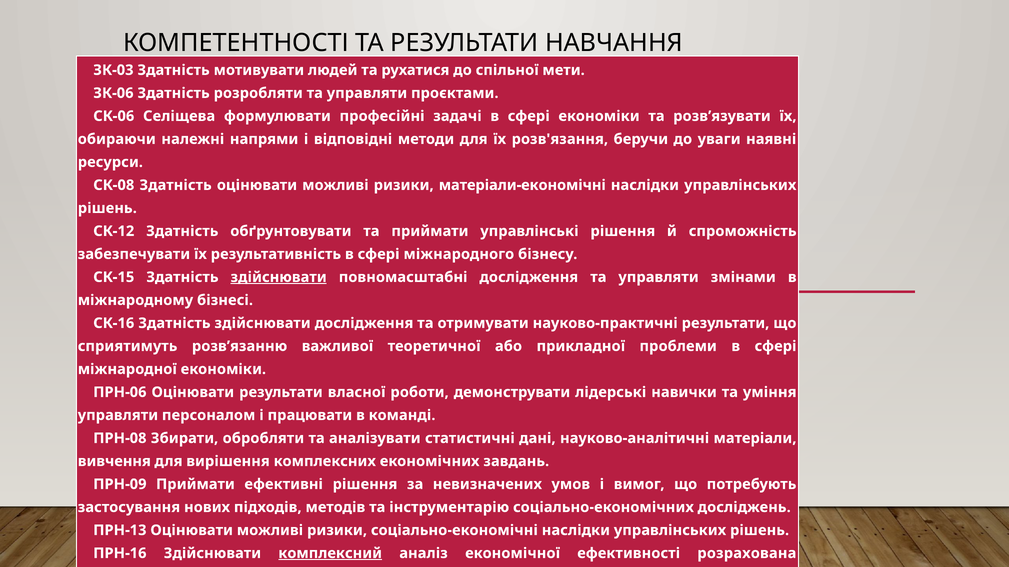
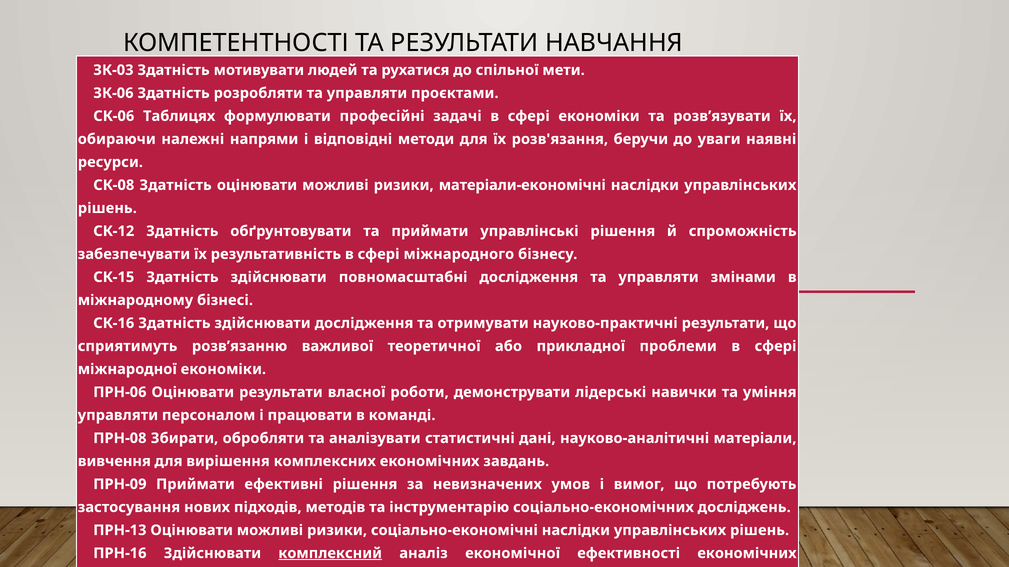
Селіщева: Селіщева -> Таблицях
здійснювати at (279, 277) underline: present -> none
ефективності розрахована: розрахована -> економічних
